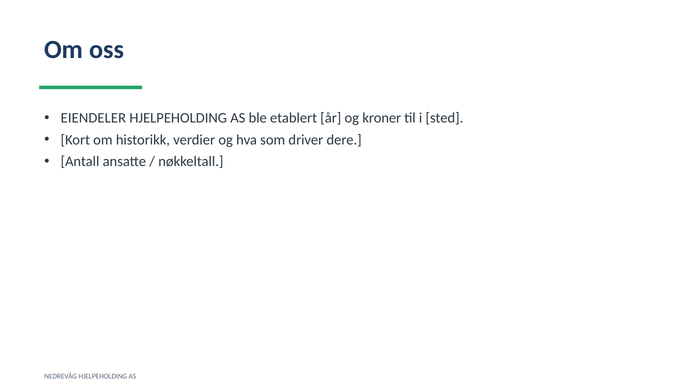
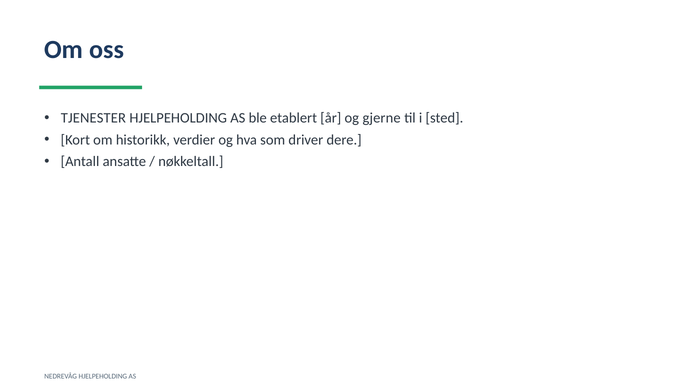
EIENDELER: EIENDELER -> TJENESTER
kroner: kroner -> gjerne
